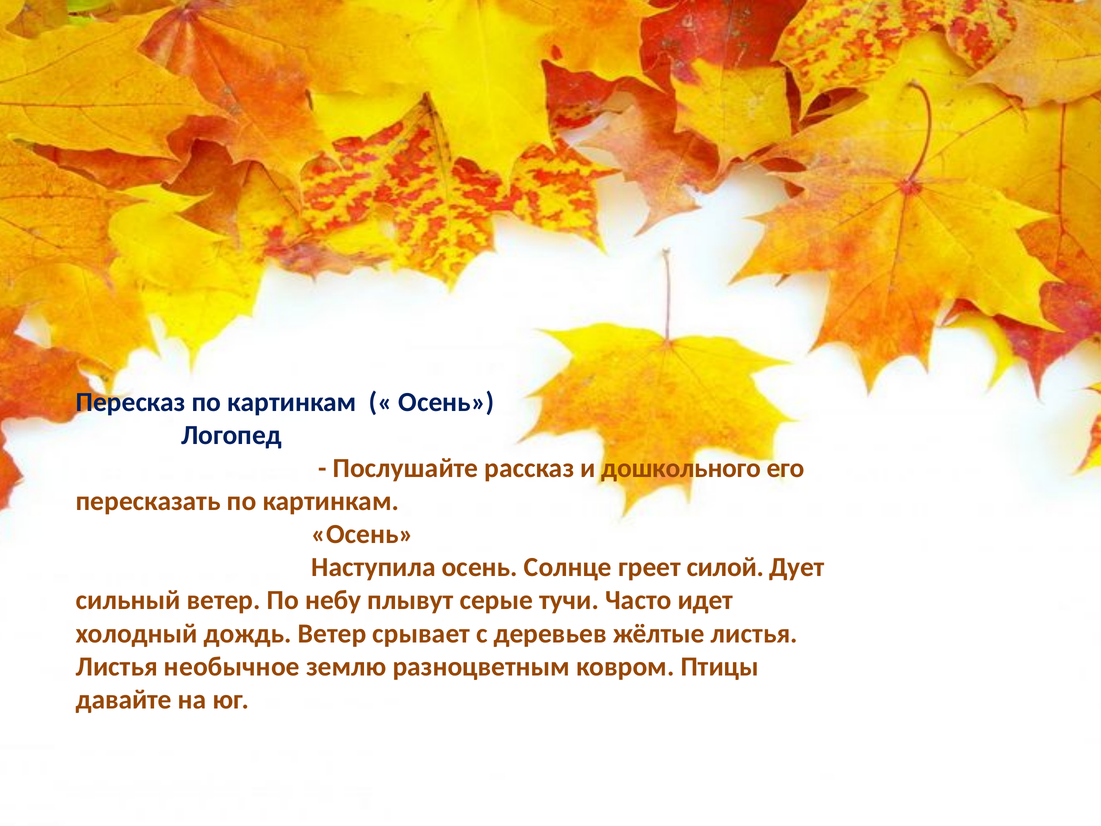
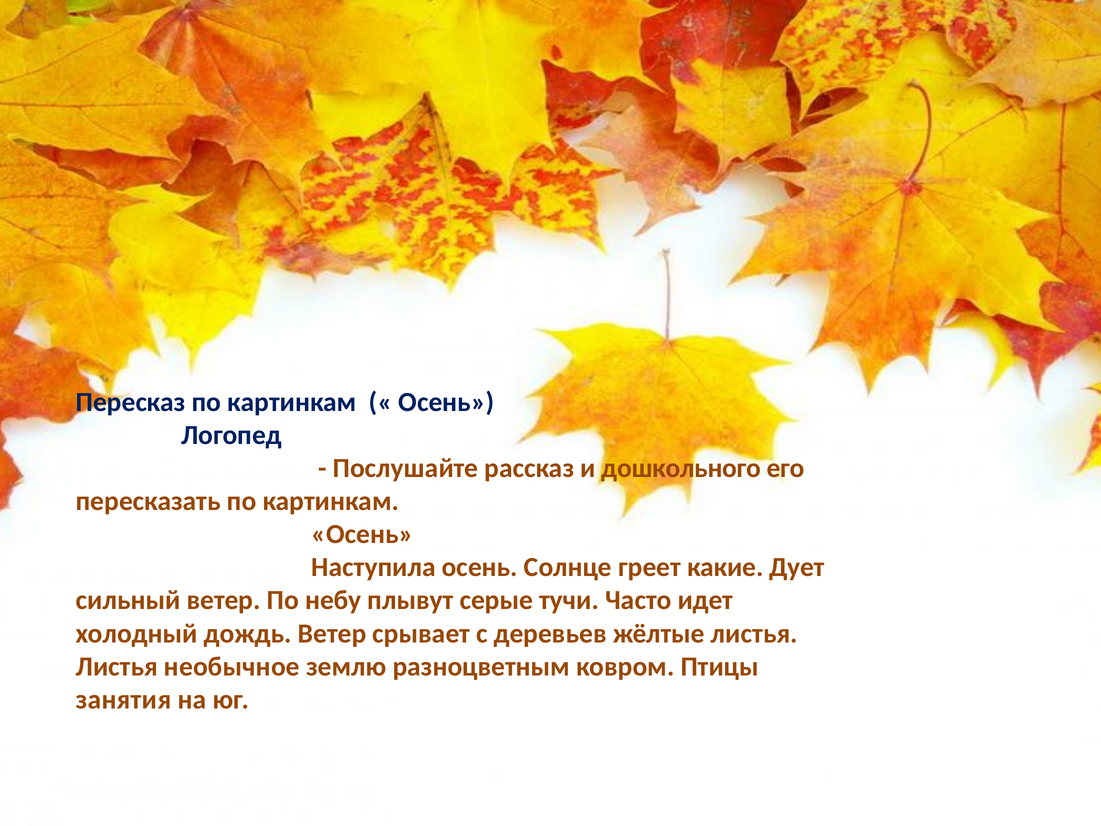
силой: силой -> какие
давайте: давайте -> занятия
